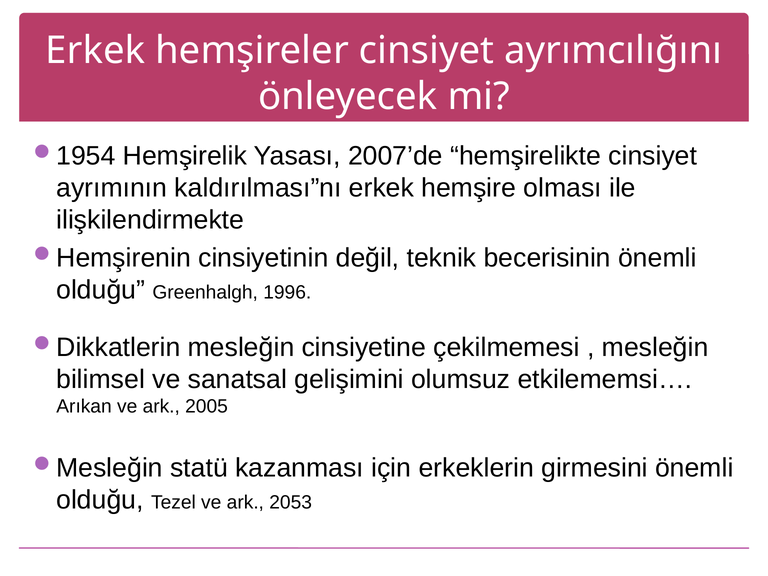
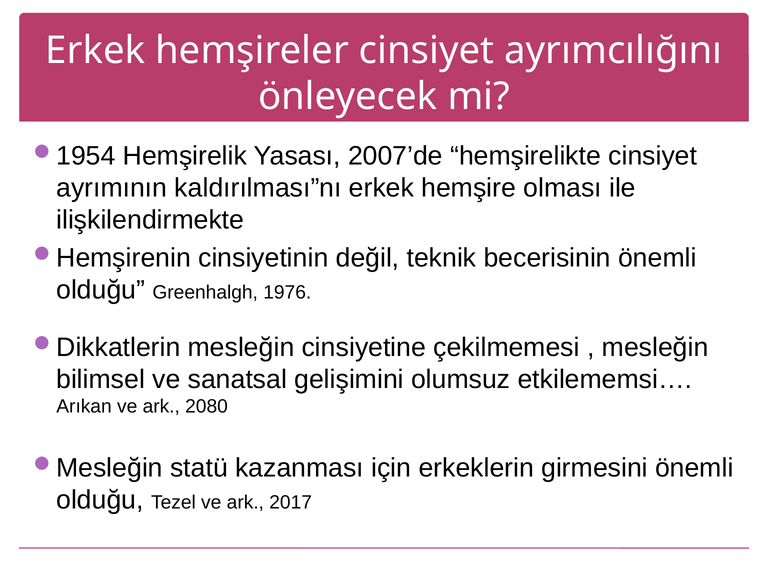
1996: 1996 -> 1976
2005: 2005 -> 2080
2053: 2053 -> 2017
